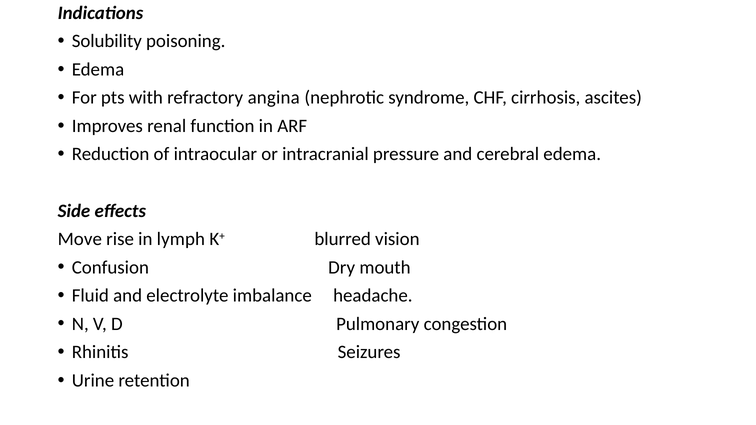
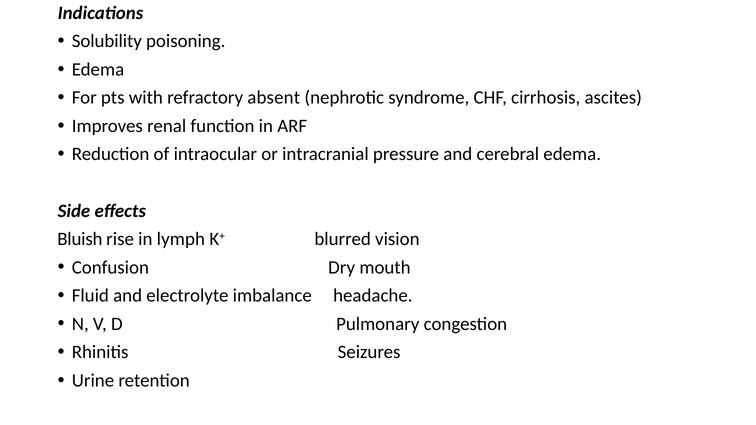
angina: angina -> absent
Move: Move -> Bluish
